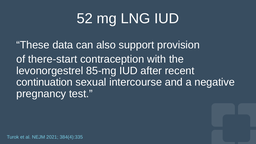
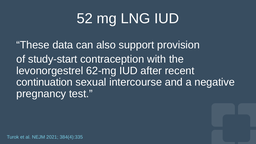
there-start: there-start -> study-start
85-mg: 85-mg -> 62-mg
